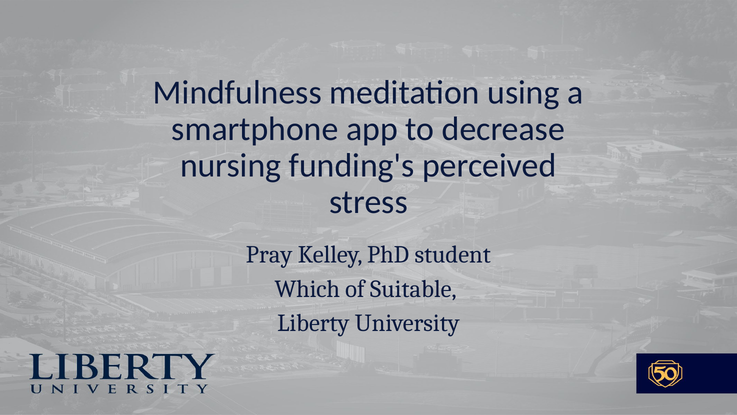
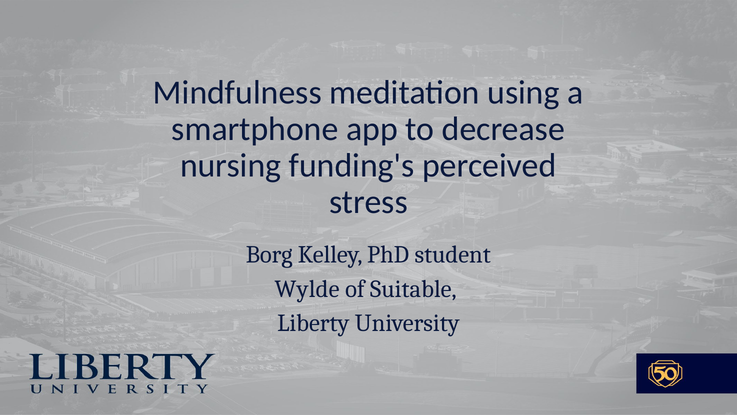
Pray: Pray -> Borg
Which: Which -> Wylde
